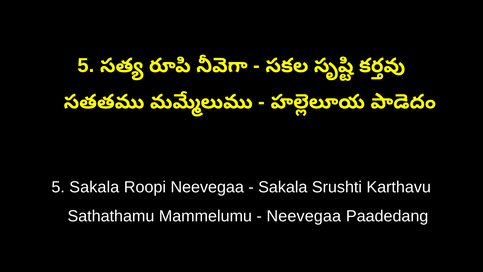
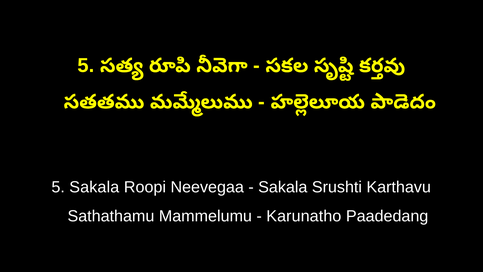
Neevegaa at (304, 216): Neevegaa -> Karunatho
